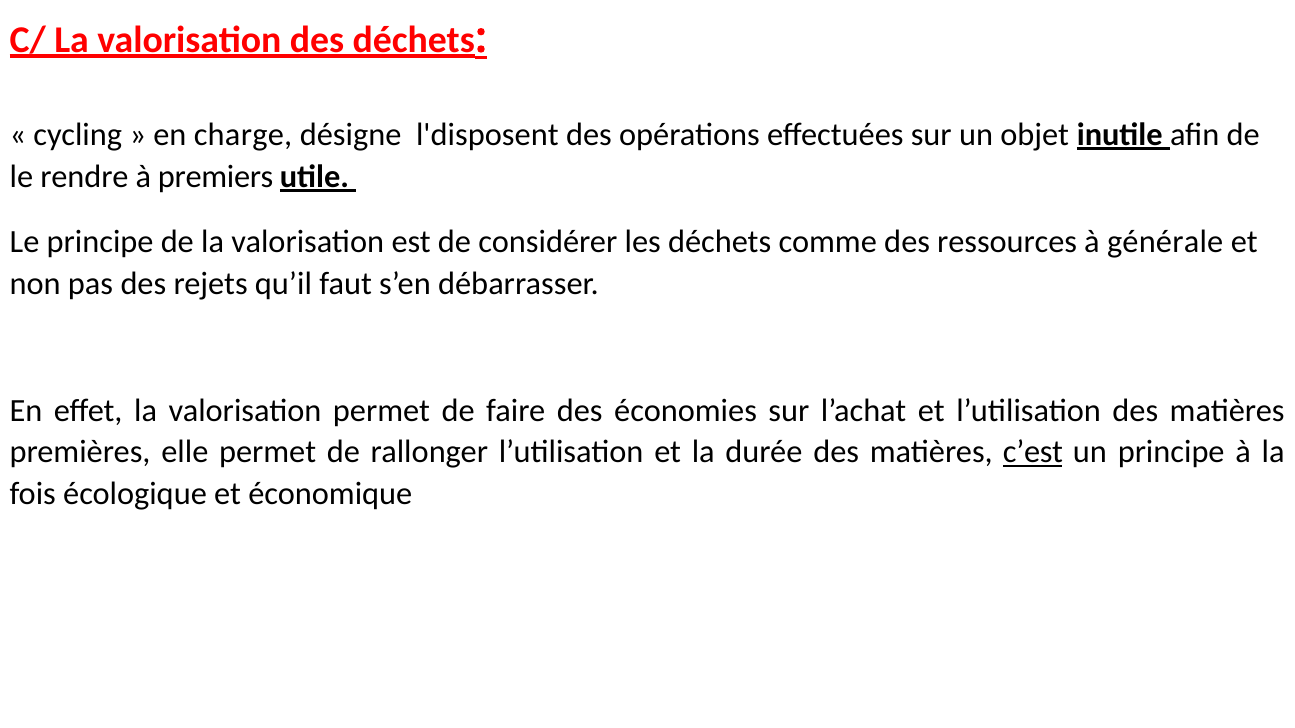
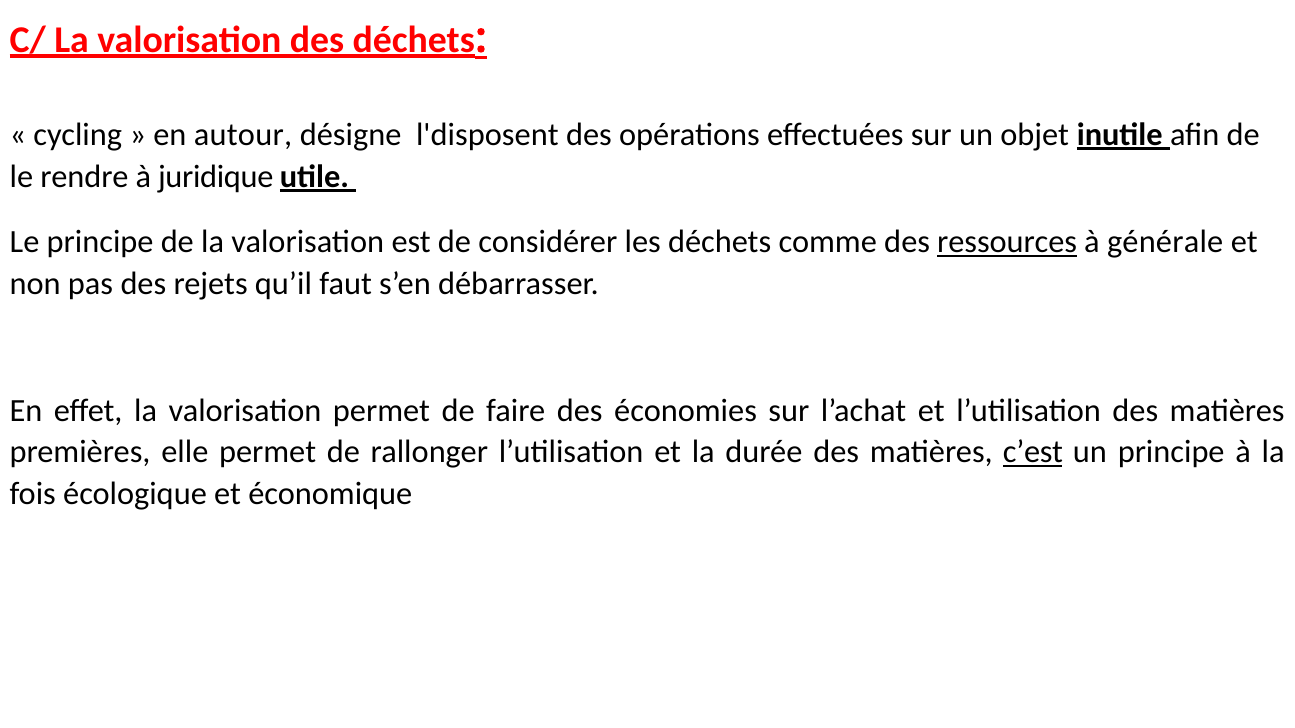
charge: charge -> autour
premiers: premiers -> juridique
ressources underline: none -> present
